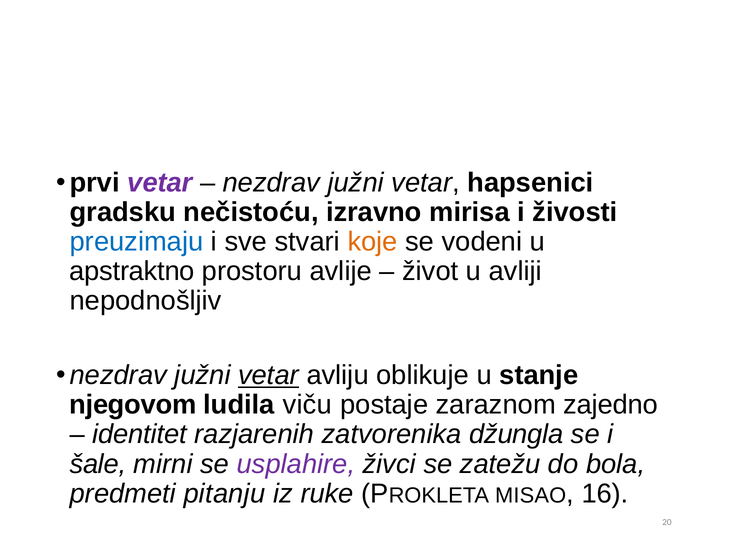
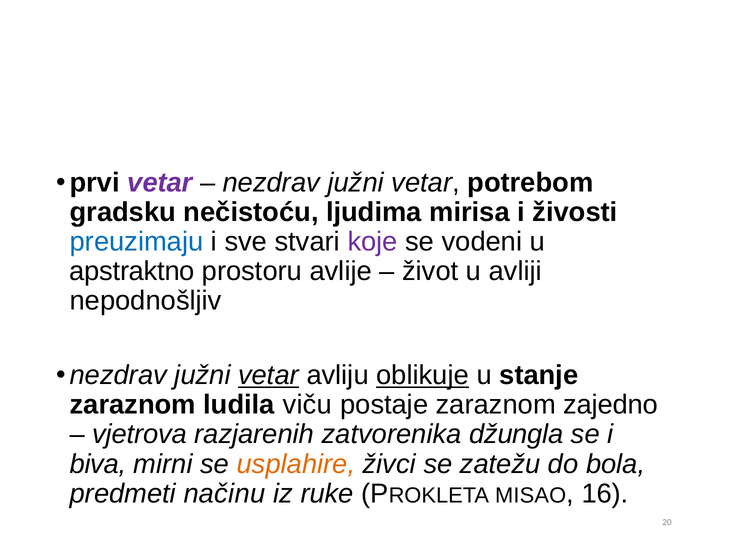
hapsenici: hapsenici -> potrebom
izravno: izravno -> ljudima
koje colour: orange -> purple
oblikuje underline: none -> present
njegovom at (133, 405): njegovom -> zaraznom
identitet: identitet -> vjetrova
šale: šale -> biva
usplahire colour: purple -> orange
pitanju: pitanju -> načinu
